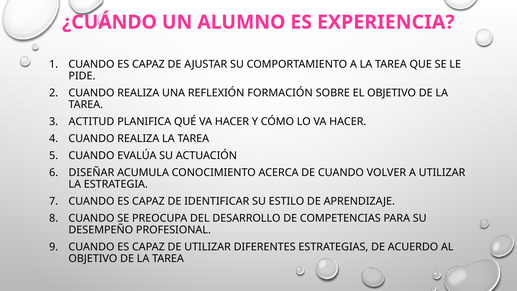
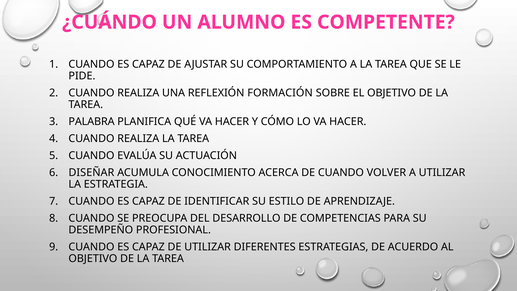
EXPERIENCIA: EXPERIENCIA -> COMPETENTE
ACTITUD: ACTITUD -> PALABRA
